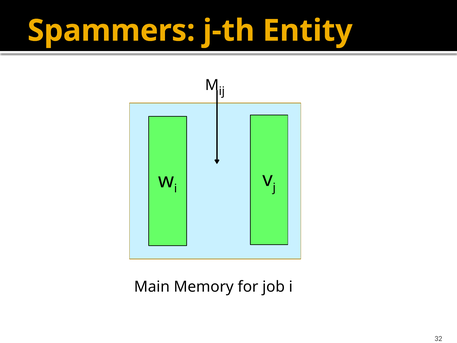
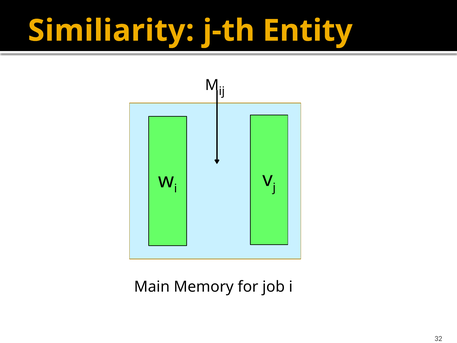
Spammers: Spammers -> Similiarity
